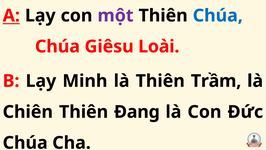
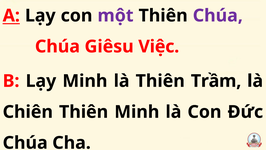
Chúa at (218, 16) colour: blue -> purple
Loài: Loài -> Việc
Thiên Đang: Đang -> Minh
